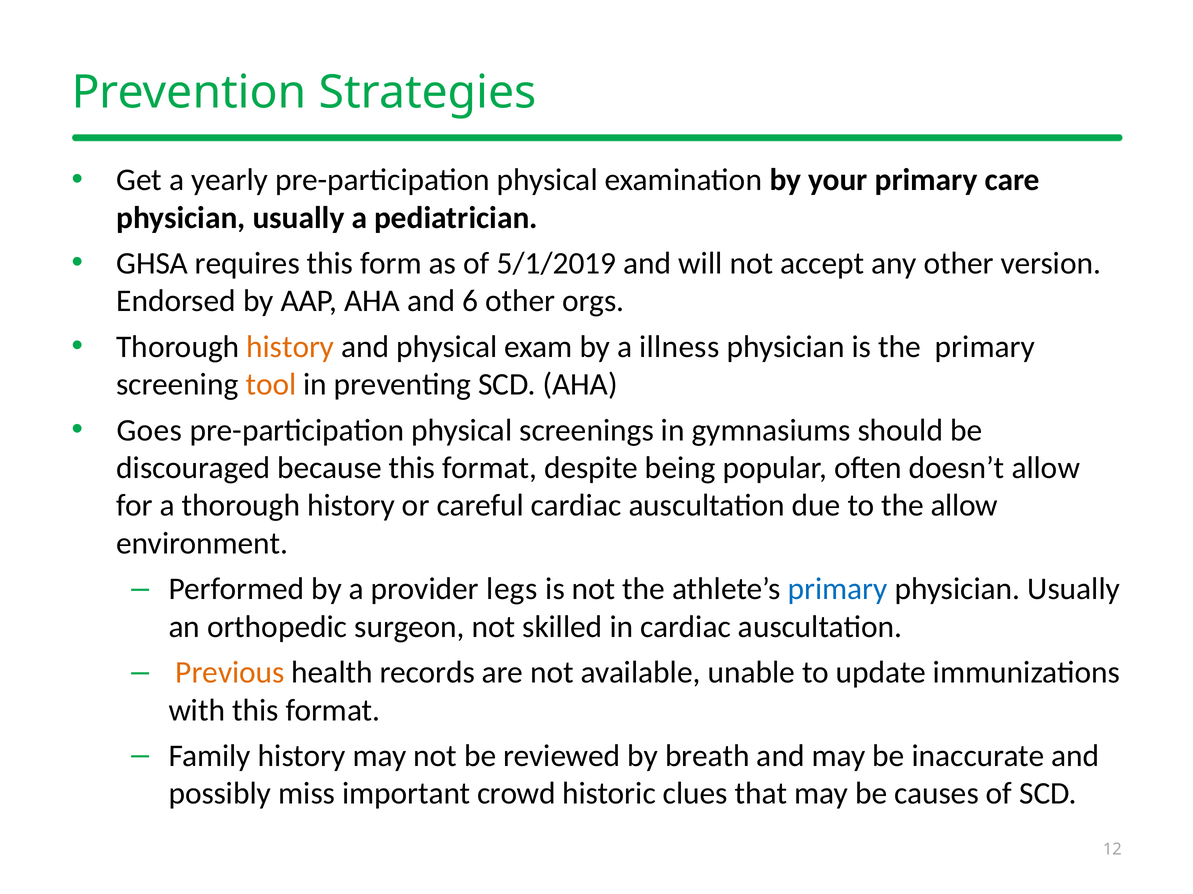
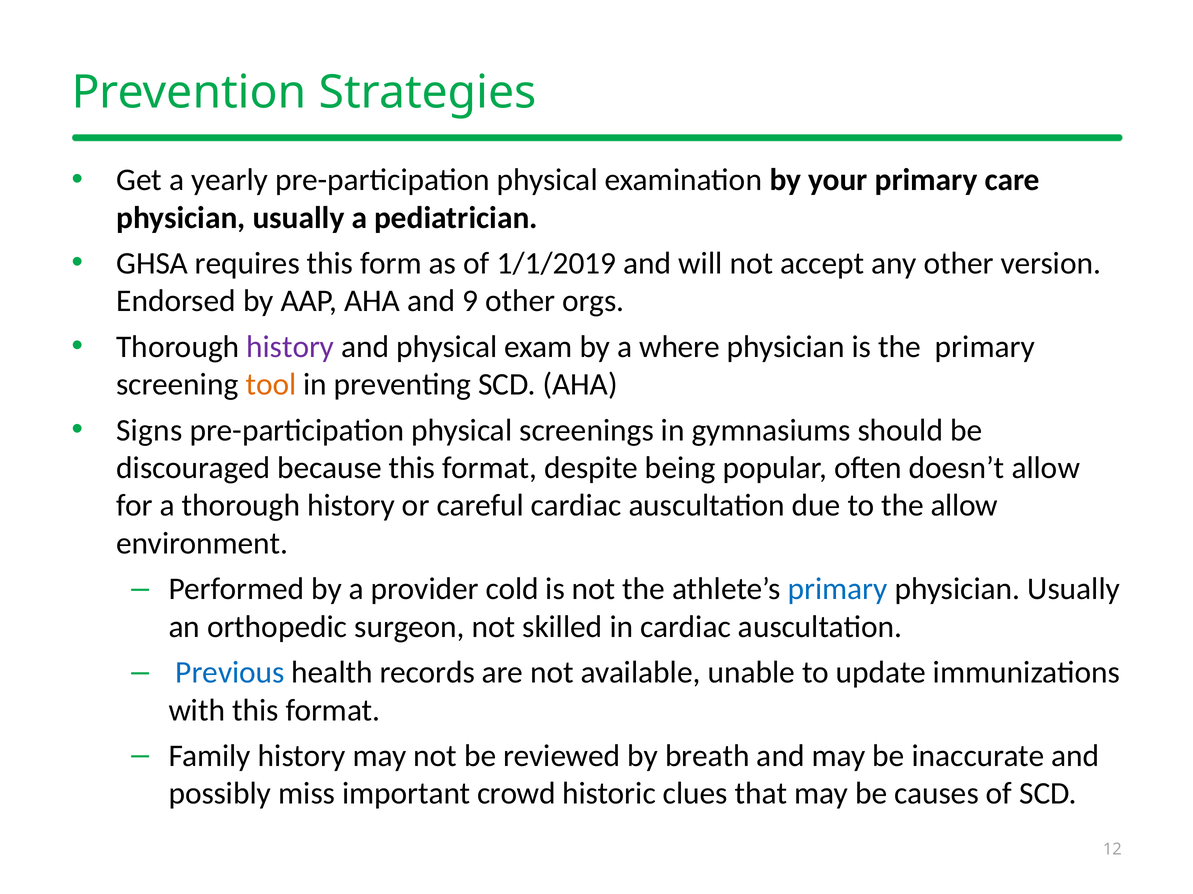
5/1/2019: 5/1/2019 -> 1/1/2019
6: 6 -> 9
history at (290, 347) colour: orange -> purple
illness: illness -> where
Goes: Goes -> Signs
legs: legs -> cold
Previous colour: orange -> blue
